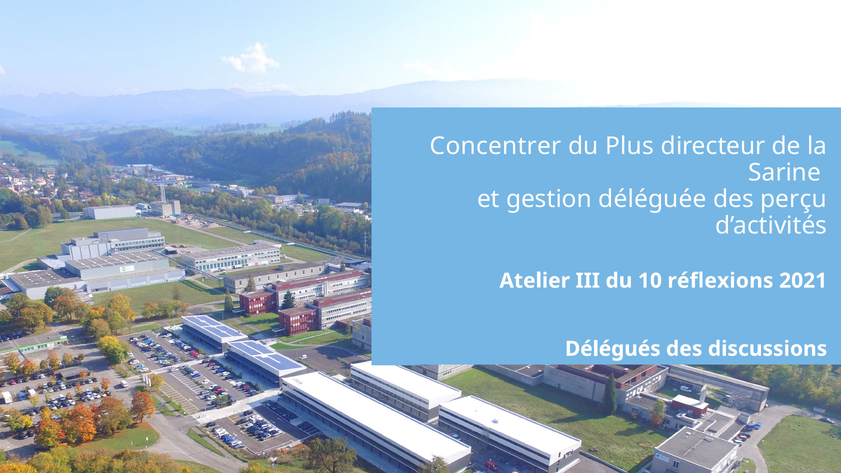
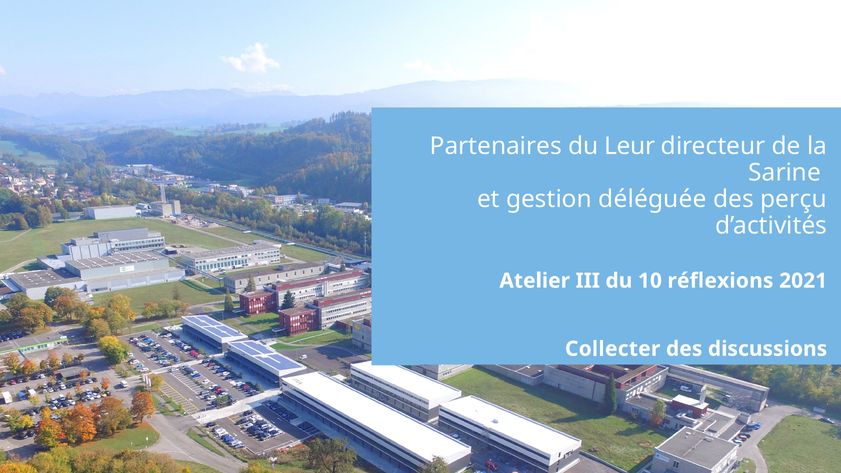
Concentrer: Concentrer -> Partenaires
Plus: Plus -> Leur
Délégués: Délégués -> Collecter
